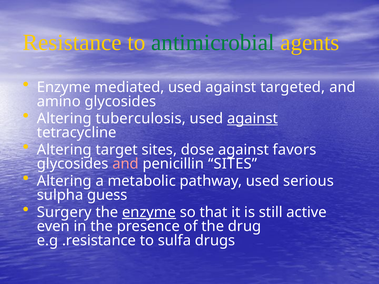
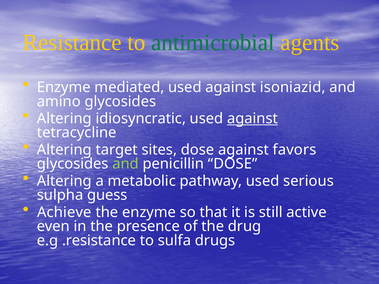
targeted: targeted -> isoniazid
tuberculosis: tuberculosis -> idiosyncratic
and at (126, 164) colour: pink -> light green
penicillin SITES: SITES -> DOSE
Surgery: Surgery -> Achieve
enzyme at (149, 212) underline: present -> none
